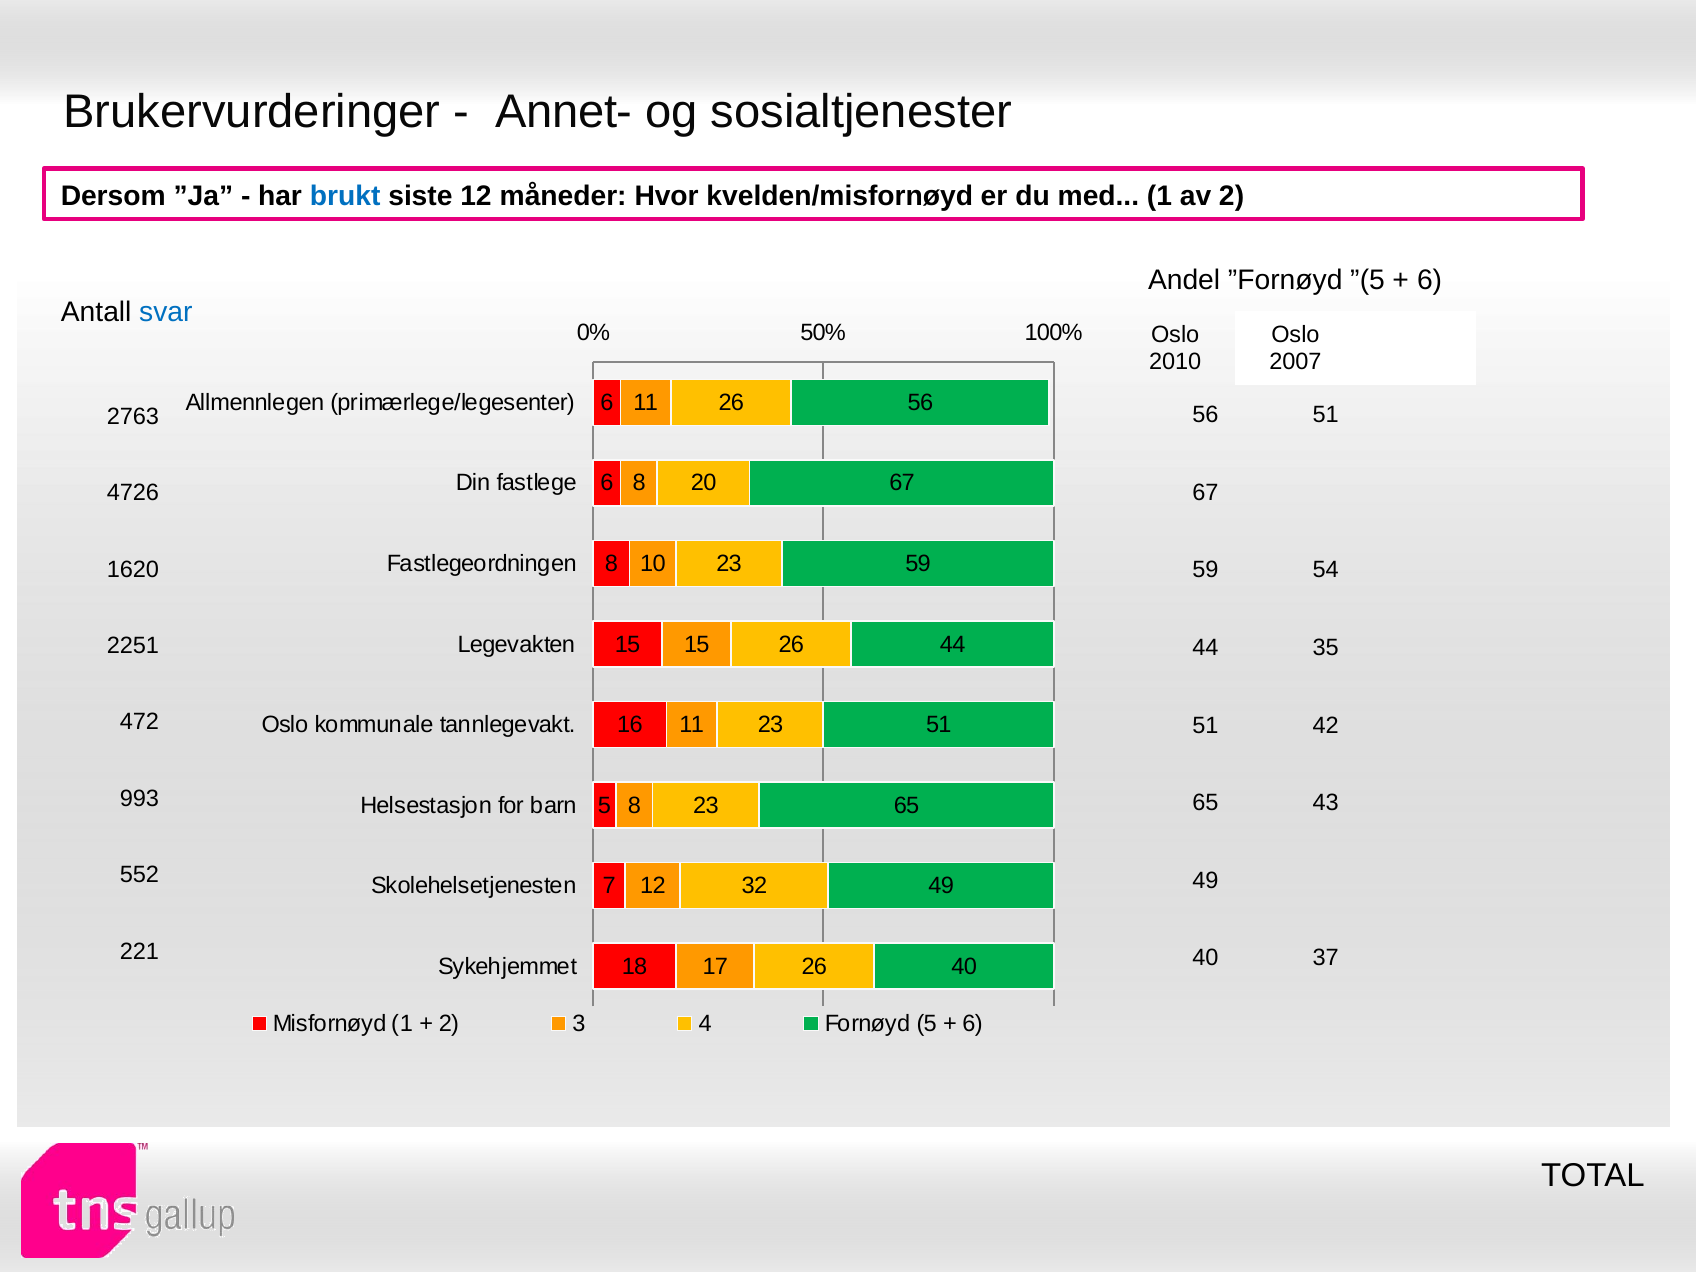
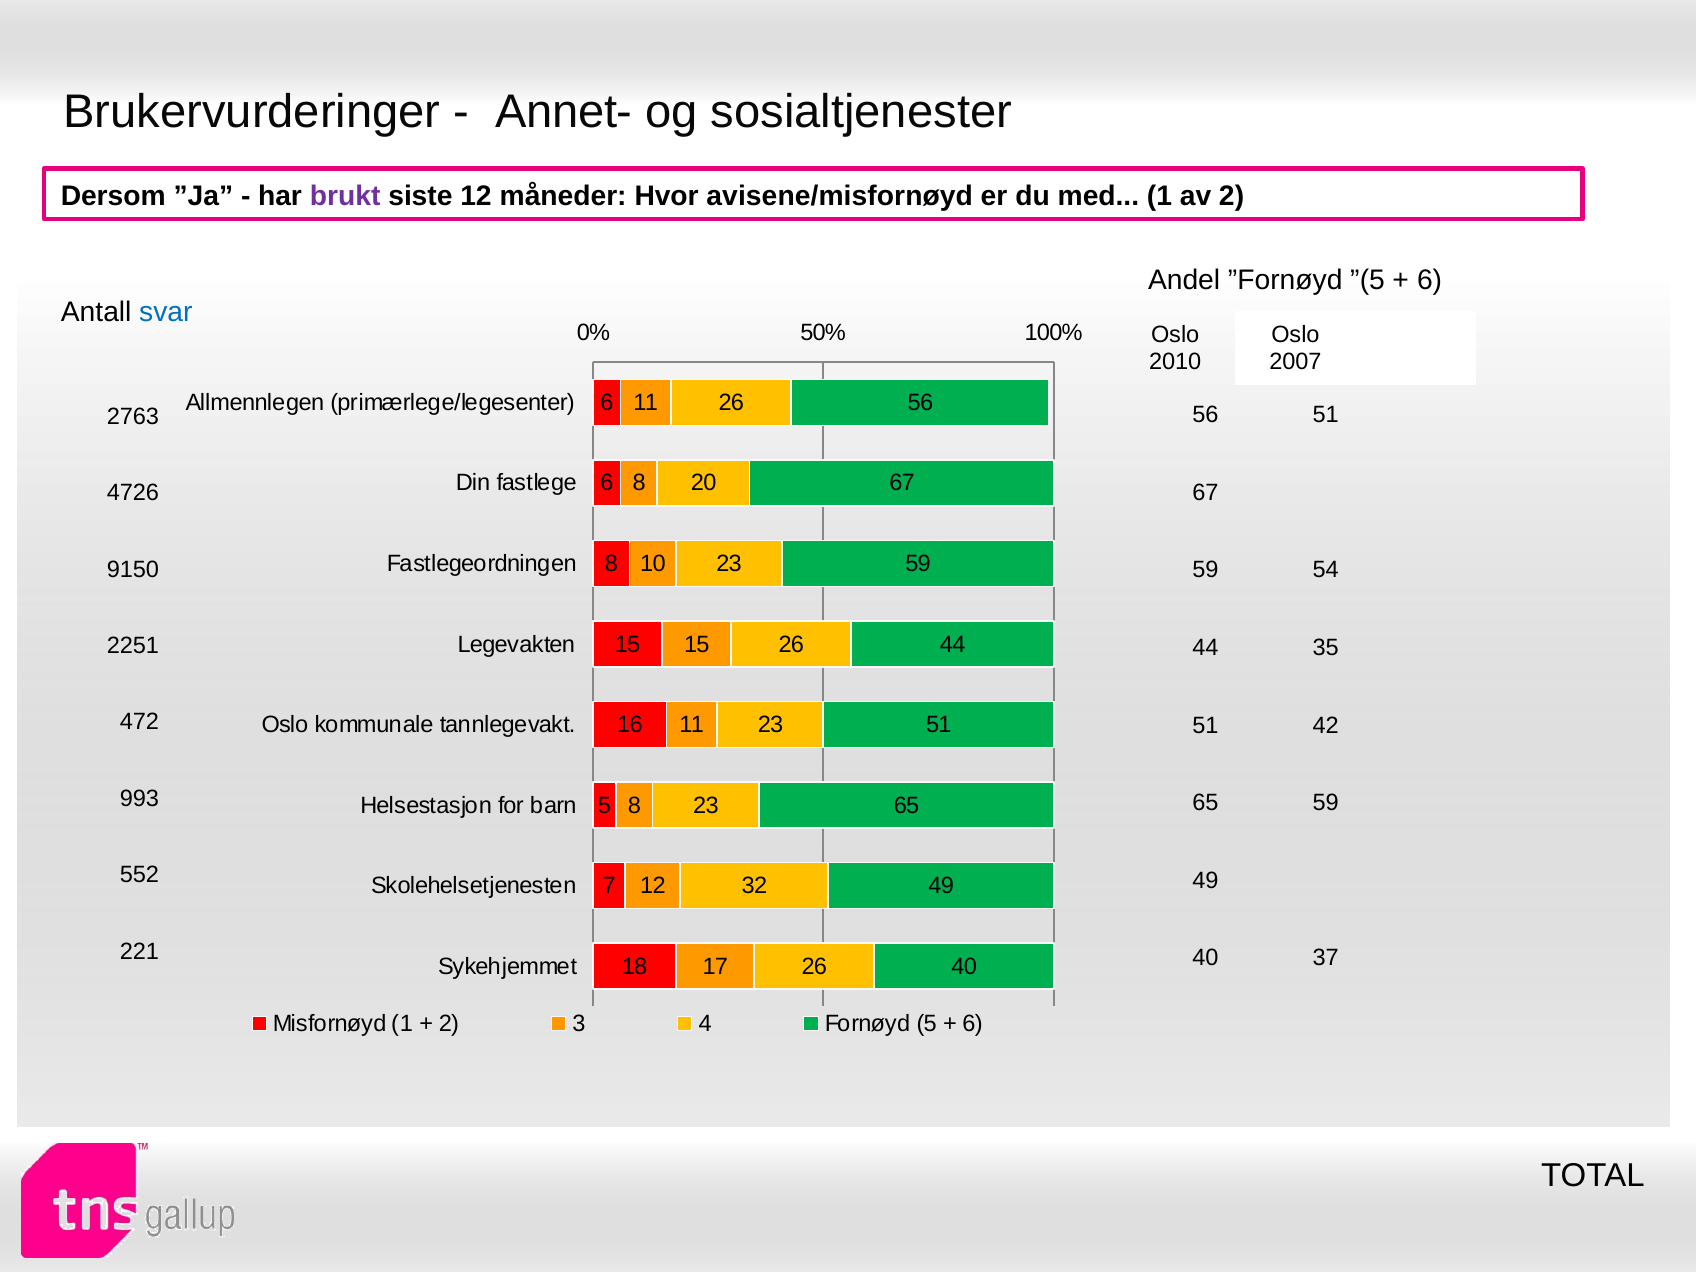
brukt colour: blue -> purple
kvelden/misfornøyd: kvelden/misfornøyd -> avisene/misfornøyd
1620: 1620 -> 9150
65 43: 43 -> 59
